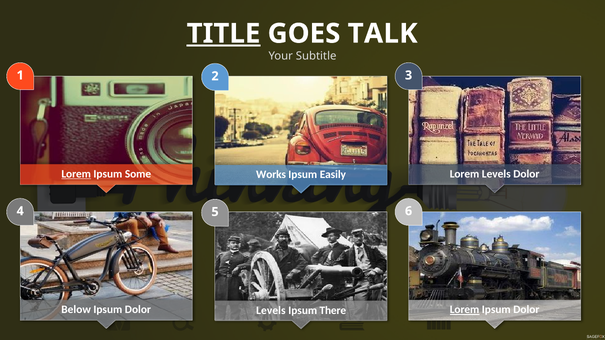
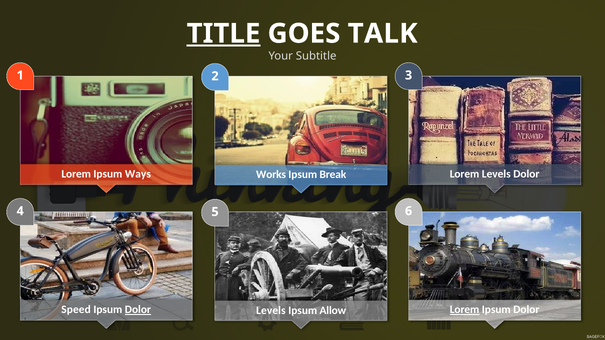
Lorem at (76, 174) underline: present -> none
Some: Some -> Ways
Easily: Easily -> Break
Below: Below -> Speed
Dolor at (138, 310) underline: none -> present
There: There -> Allow
